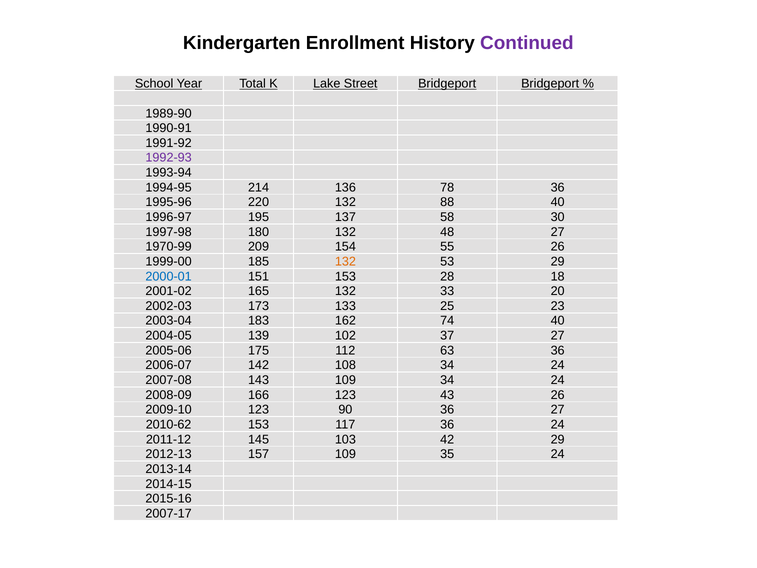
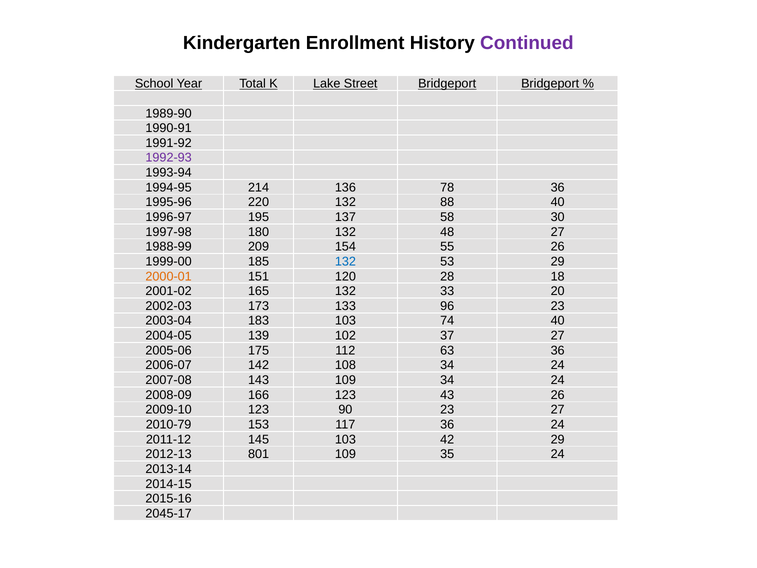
1970-99: 1970-99 -> 1988-99
132 at (345, 261) colour: orange -> blue
2000-01 colour: blue -> orange
151 153: 153 -> 120
25: 25 -> 96
183 162: 162 -> 103
90 36: 36 -> 23
2010-62: 2010-62 -> 2010-79
157: 157 -> 801
2007-17: 2007-17 -> 2045-17
